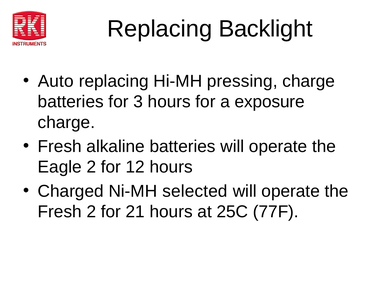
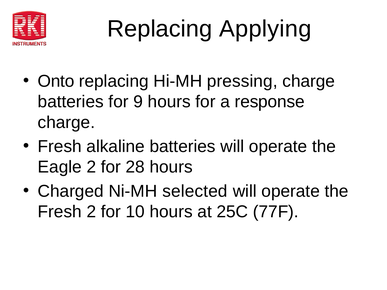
Backlight: Backlight -> Applying
Auto: Auto -> Onto
3: 3 -> 9
exposure: exposure -> response
12: 12 -> 28
21: 21 -> 10
